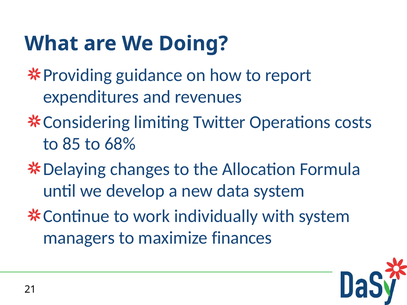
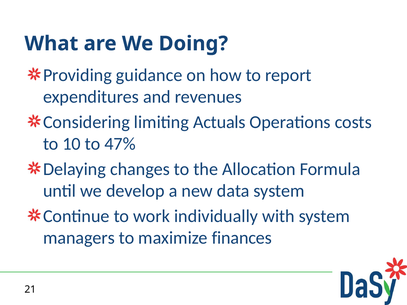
Twitter: Twitter -> Actuals
85: 85 -> 10
68%: 68% -> 47%
